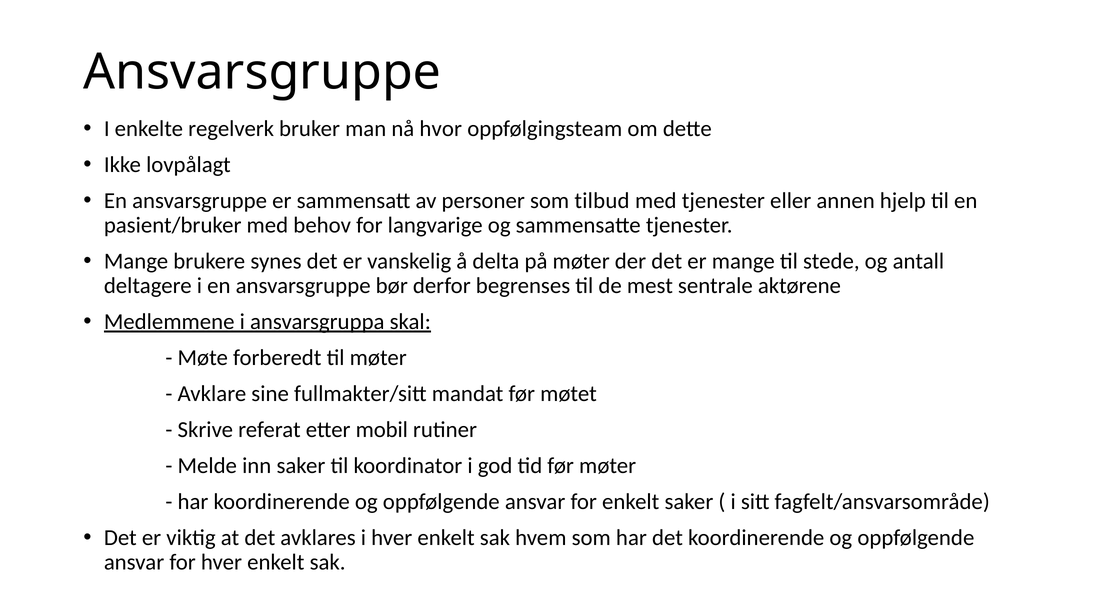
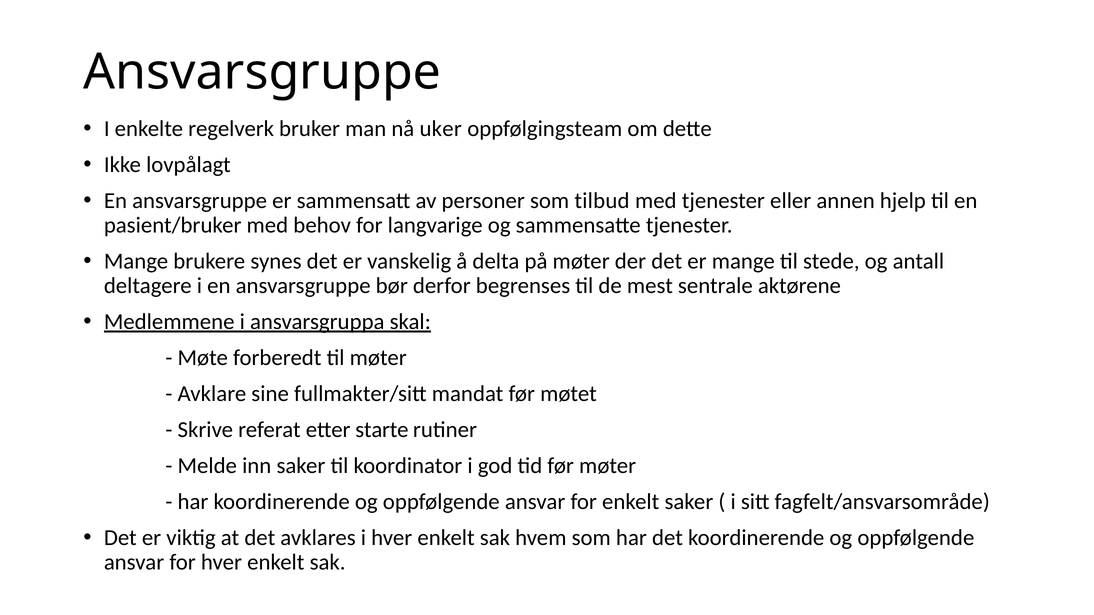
hvor: hvor -> uker
mobil: mobil -> starte
